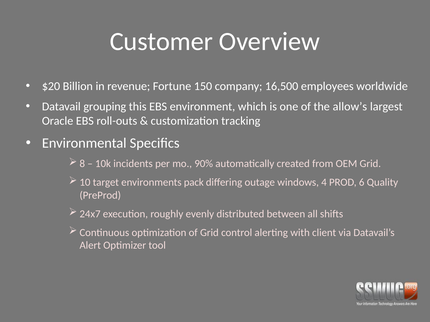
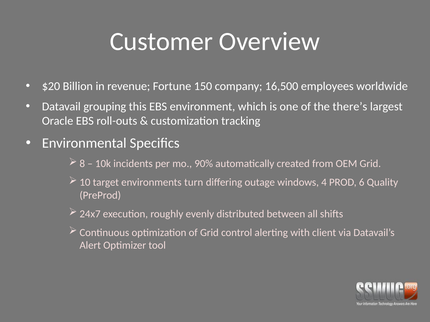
allow’s: allow’s -> there’s
pack: pack -> turn
